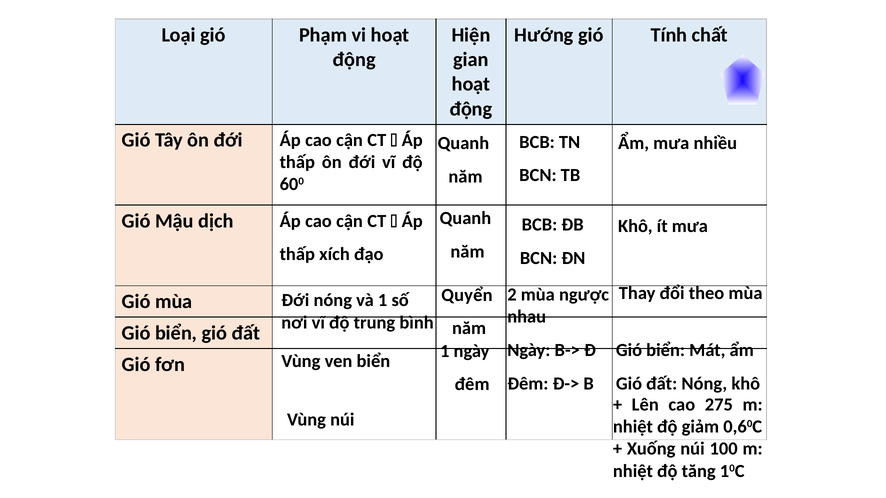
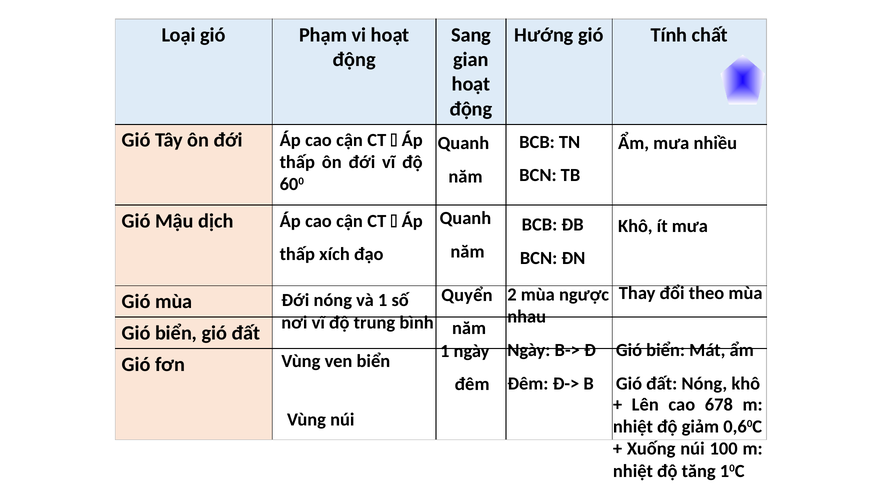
Hiện: Hiện -> Sang
275: 275 -> 678
